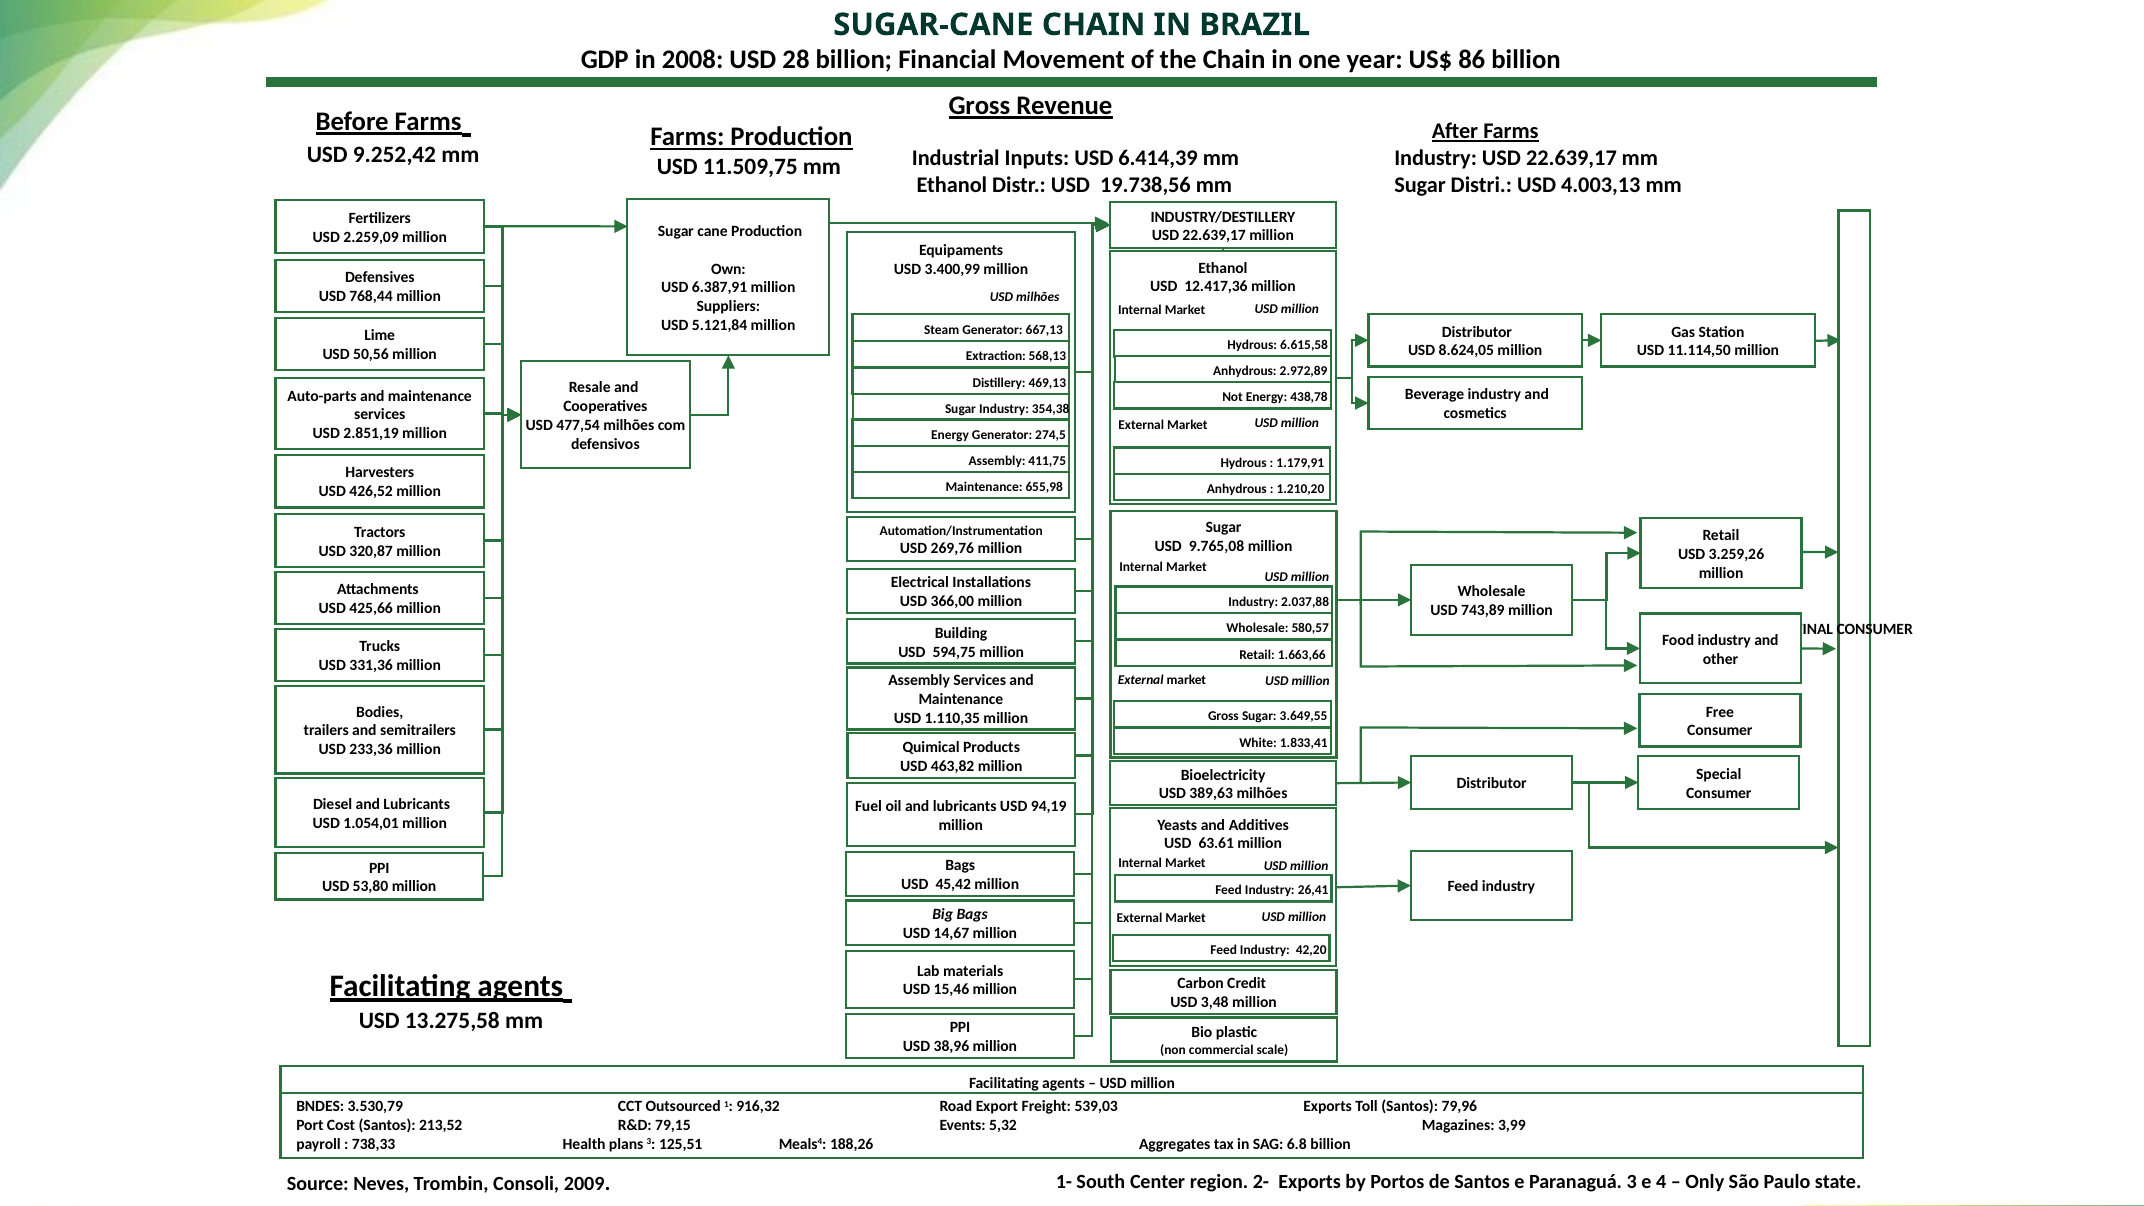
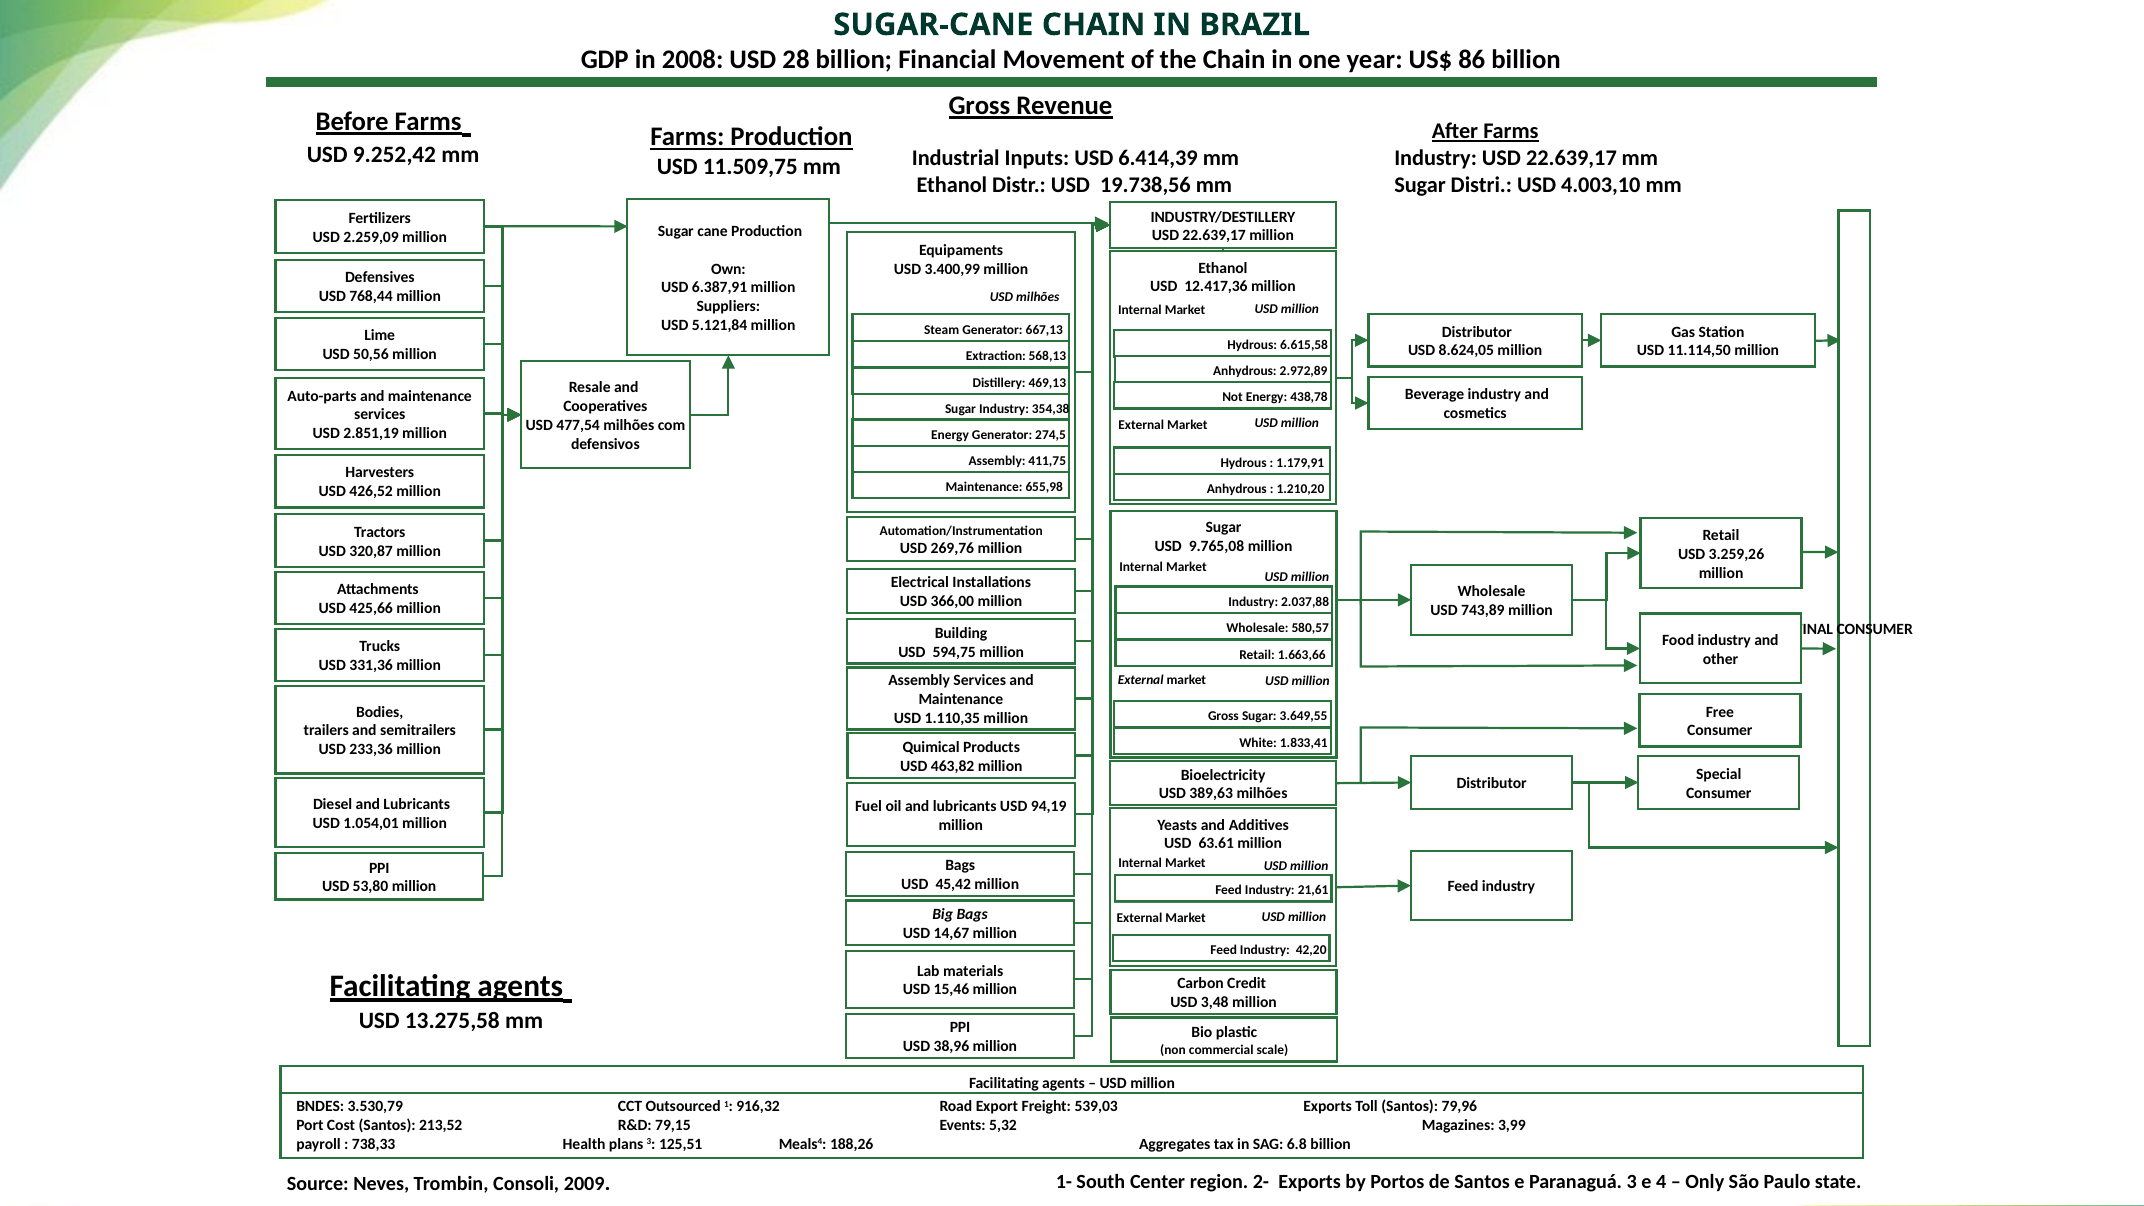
4.003,13: 4.003,13 -> 4.003,10
26,41: 26,41 -> 21,61
